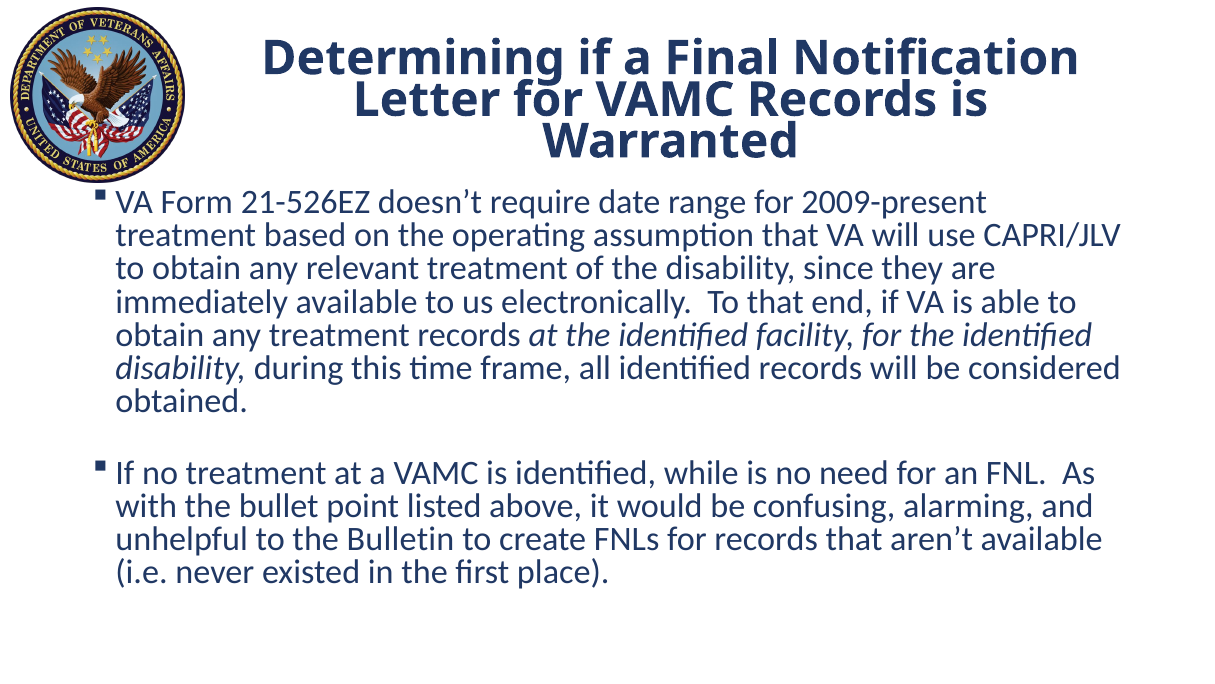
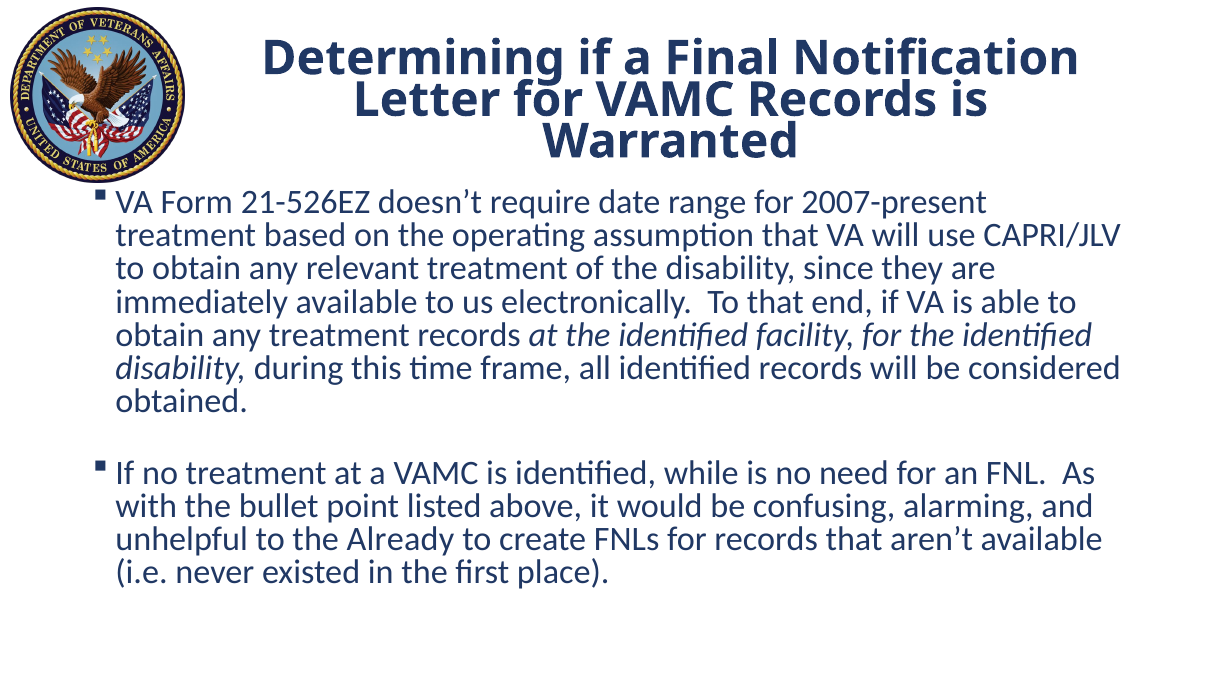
2009-present: 2009-present -> 2007-present
Bulletin: Bulletin -> Already
